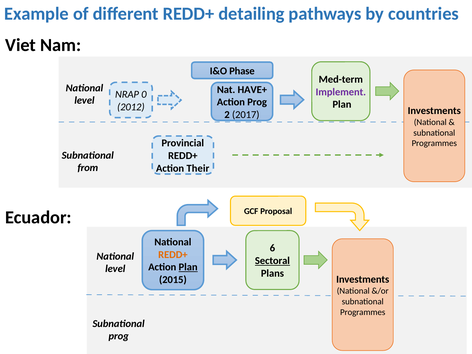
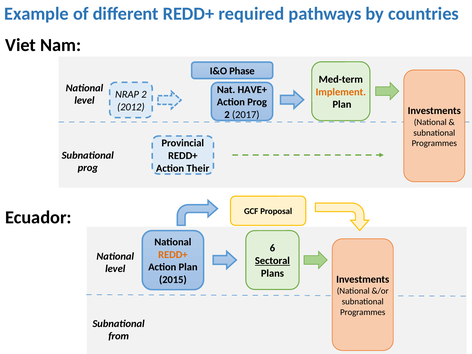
detailing: detailing -> required
Implement colour: purple -> orange
NRAP 0: 0 -> 2
from at (88, 168): from -> prog
Plan at (188, 267) underline: present -> none
prog at (119, 336): prog -> from
